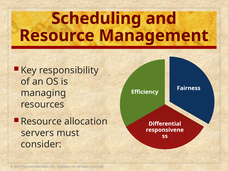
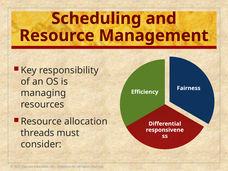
servers: servers -> threads
